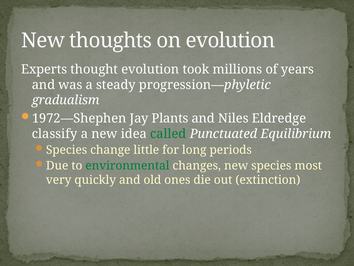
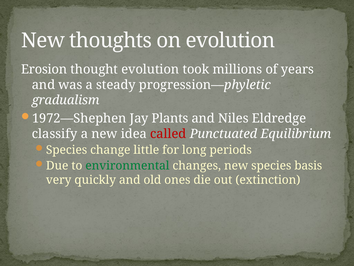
Experts: Experts -> Erosion
called colour: green -> red
most: most -> basis
